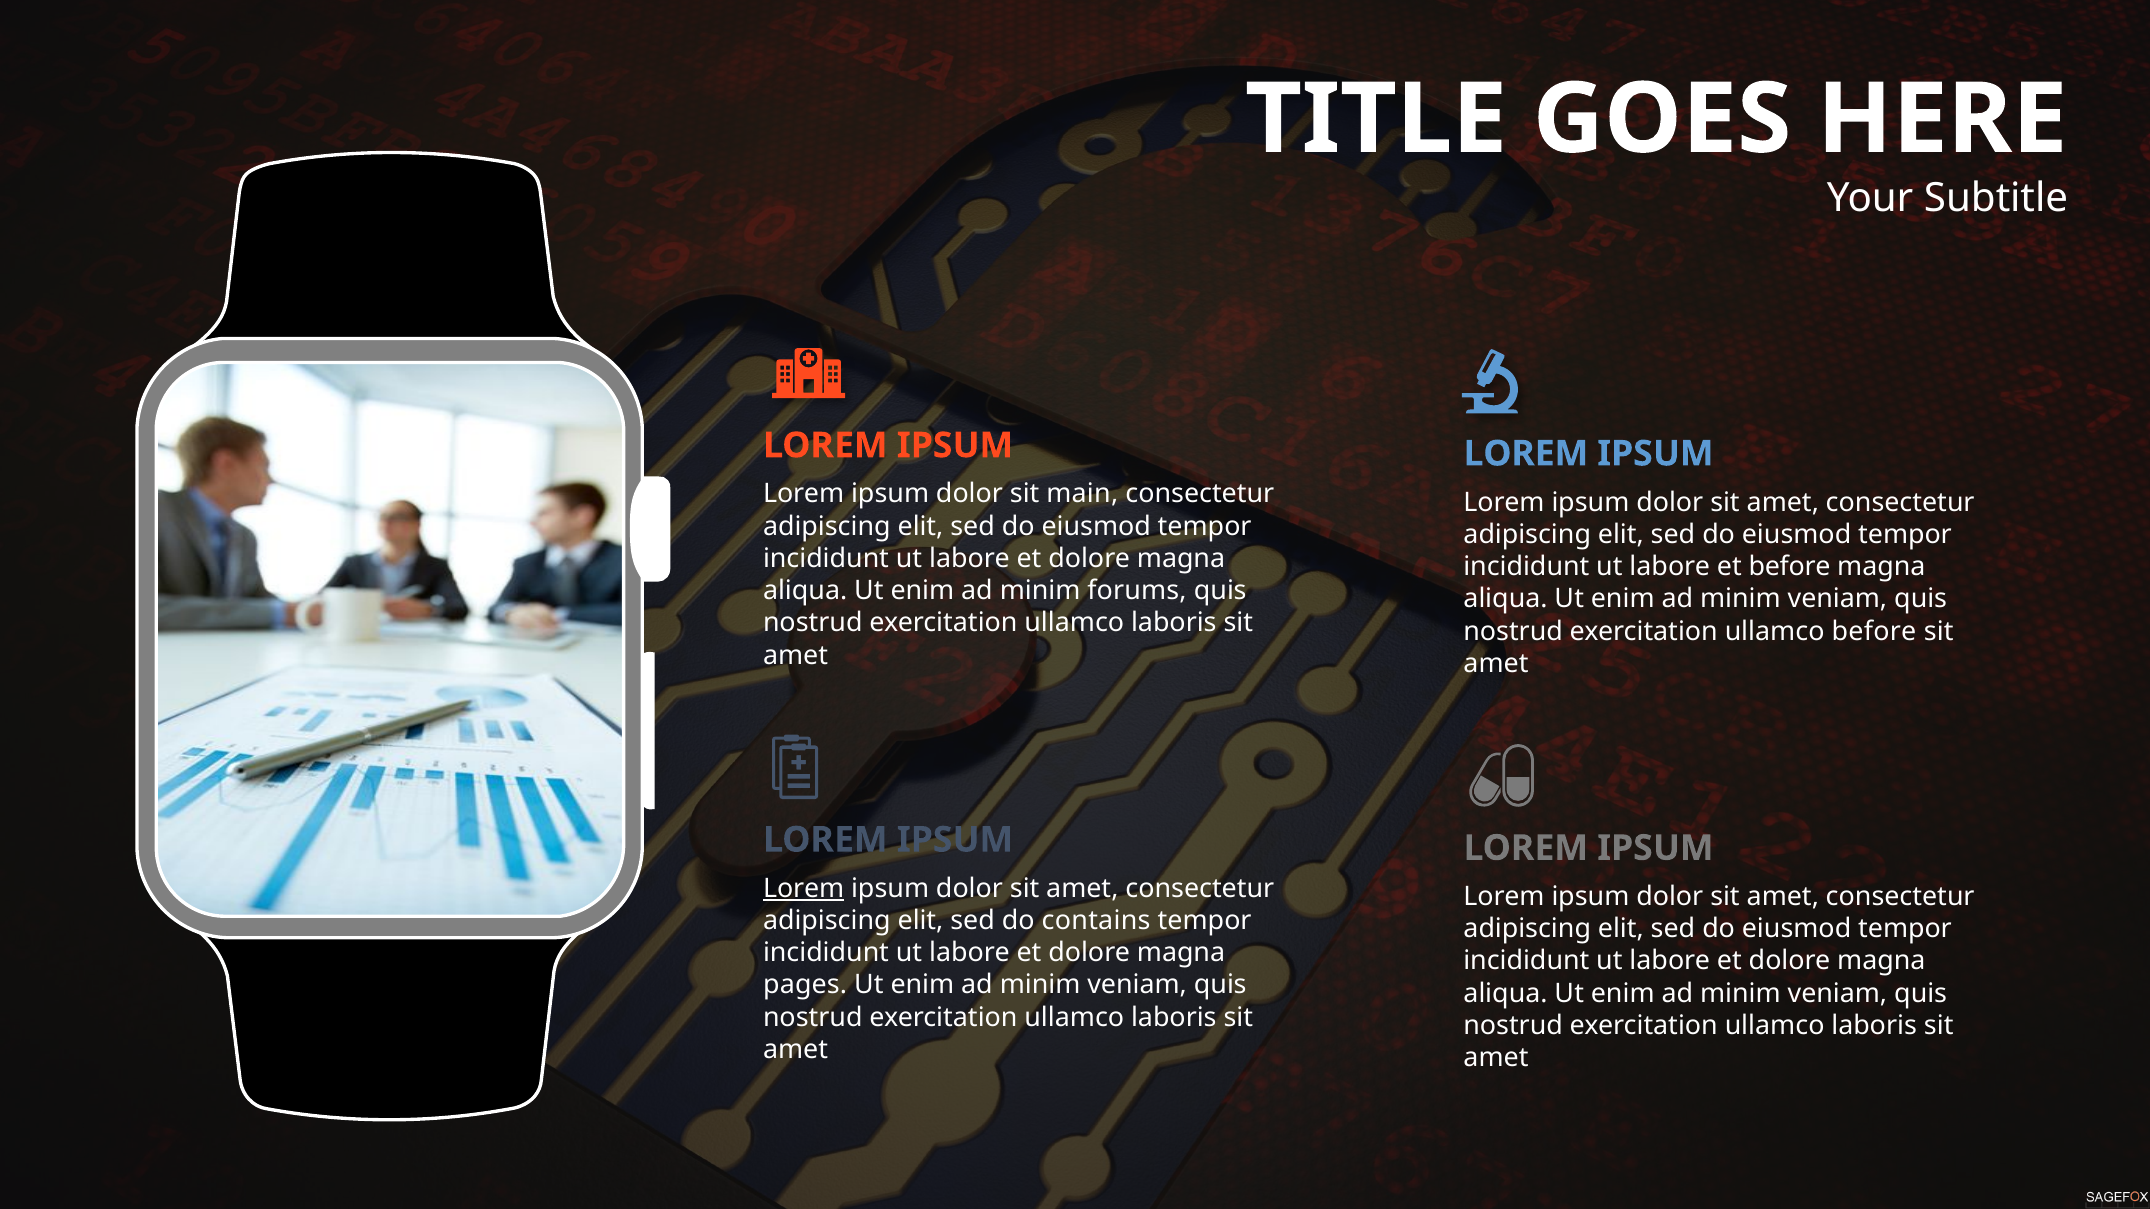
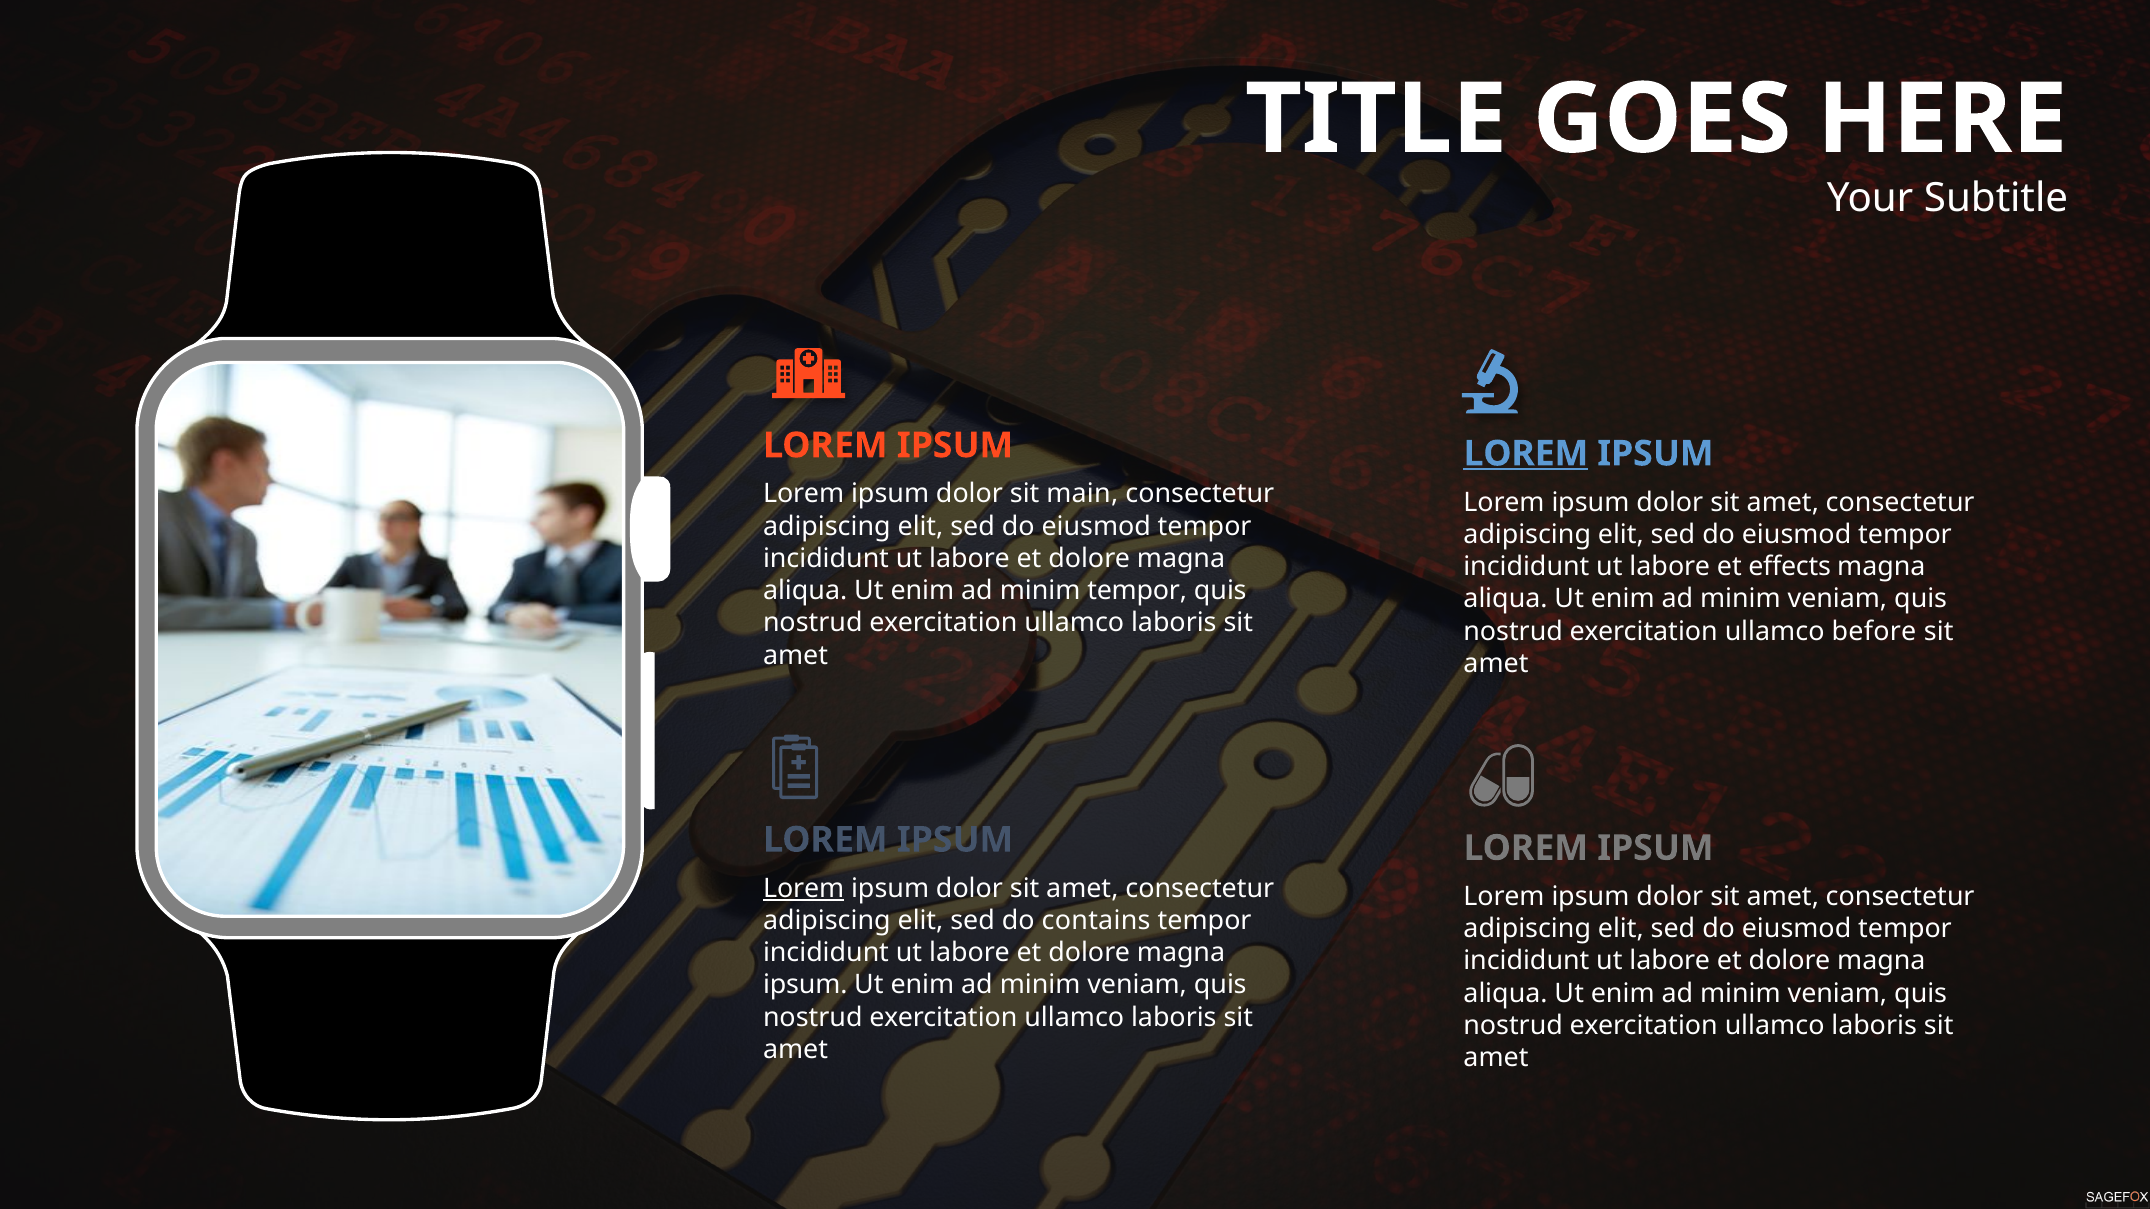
LOREM at (1526, 454) underline: none -> present
et before: before -> effects
minim forums: forums -> tempor
pages at (805, 985): pages -> ipsum
